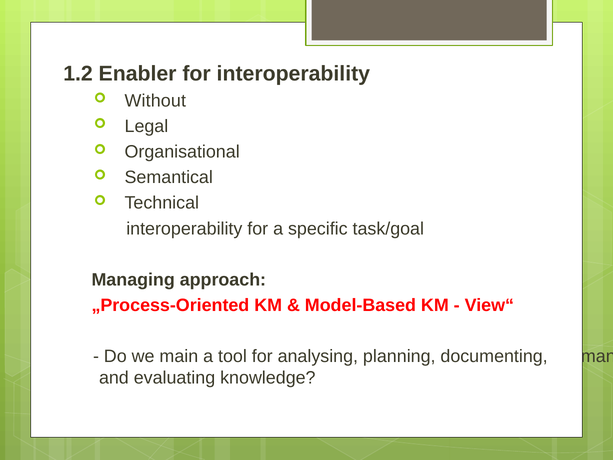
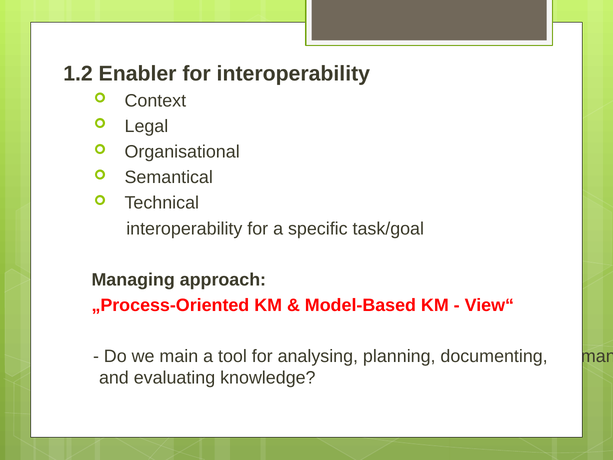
Without: Without -> Context
